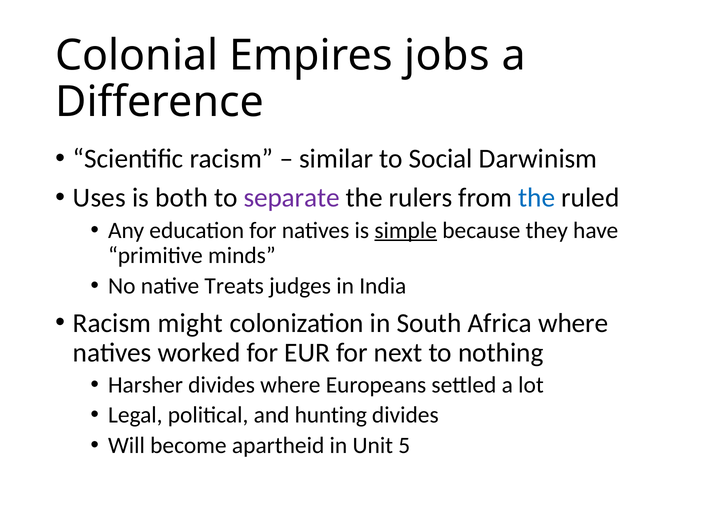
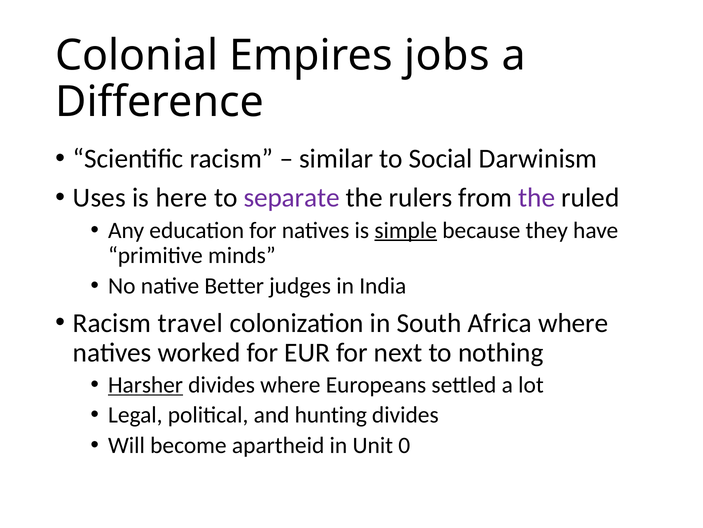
both: both -> here
the at (537, 198) colour: blue -> purple
Treats: Treats -> Better
might: might -> travel
Harsher underline: none -> present
5: 5 -> 0
